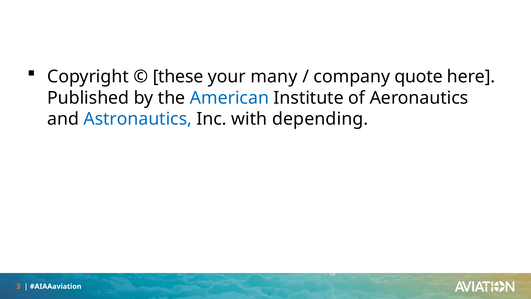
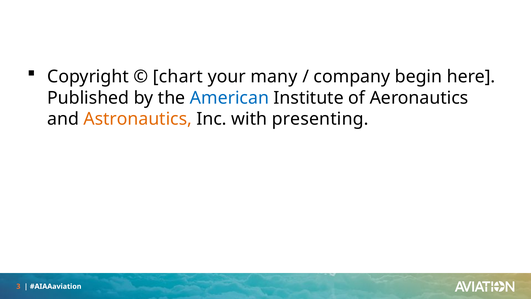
these: these -> chart
quote: quote -> begin
Astronautics colour: blue -> orange
depending: depending -> presenting
